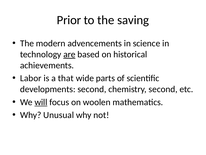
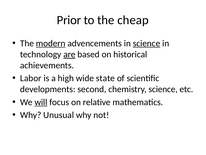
saving: saving -> cheap
modern underline: none -> present
science at (147, 43) underline: none -> present
that: that -> high
parts: parts -> state
chemistry second: second -> science
woolen: woolen -> relative
